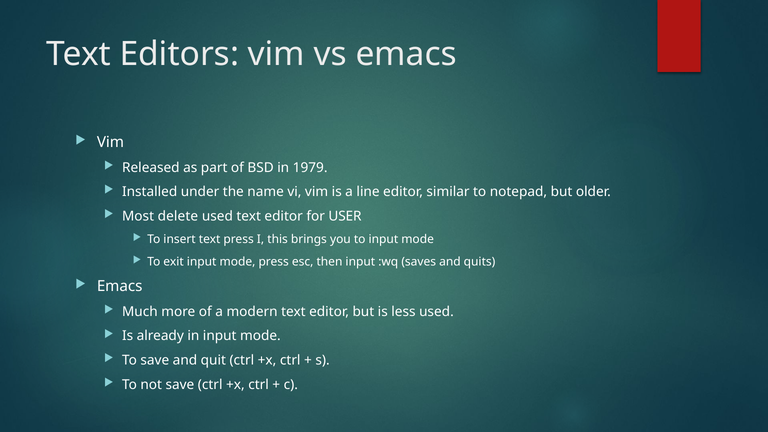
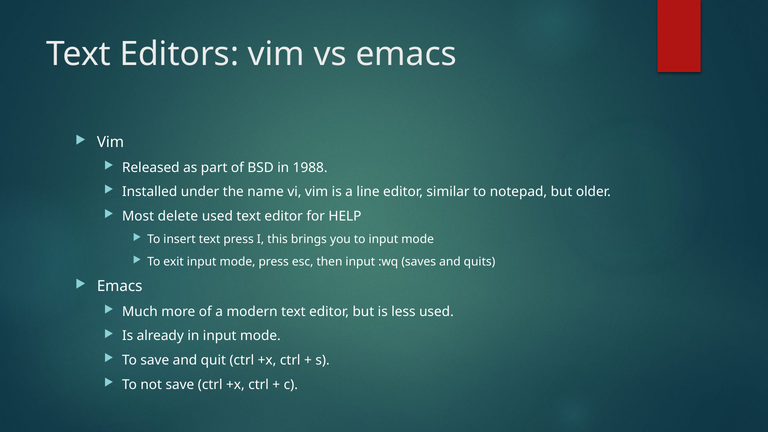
1979: 1979 -> 1988
USER: USER -> HELP
